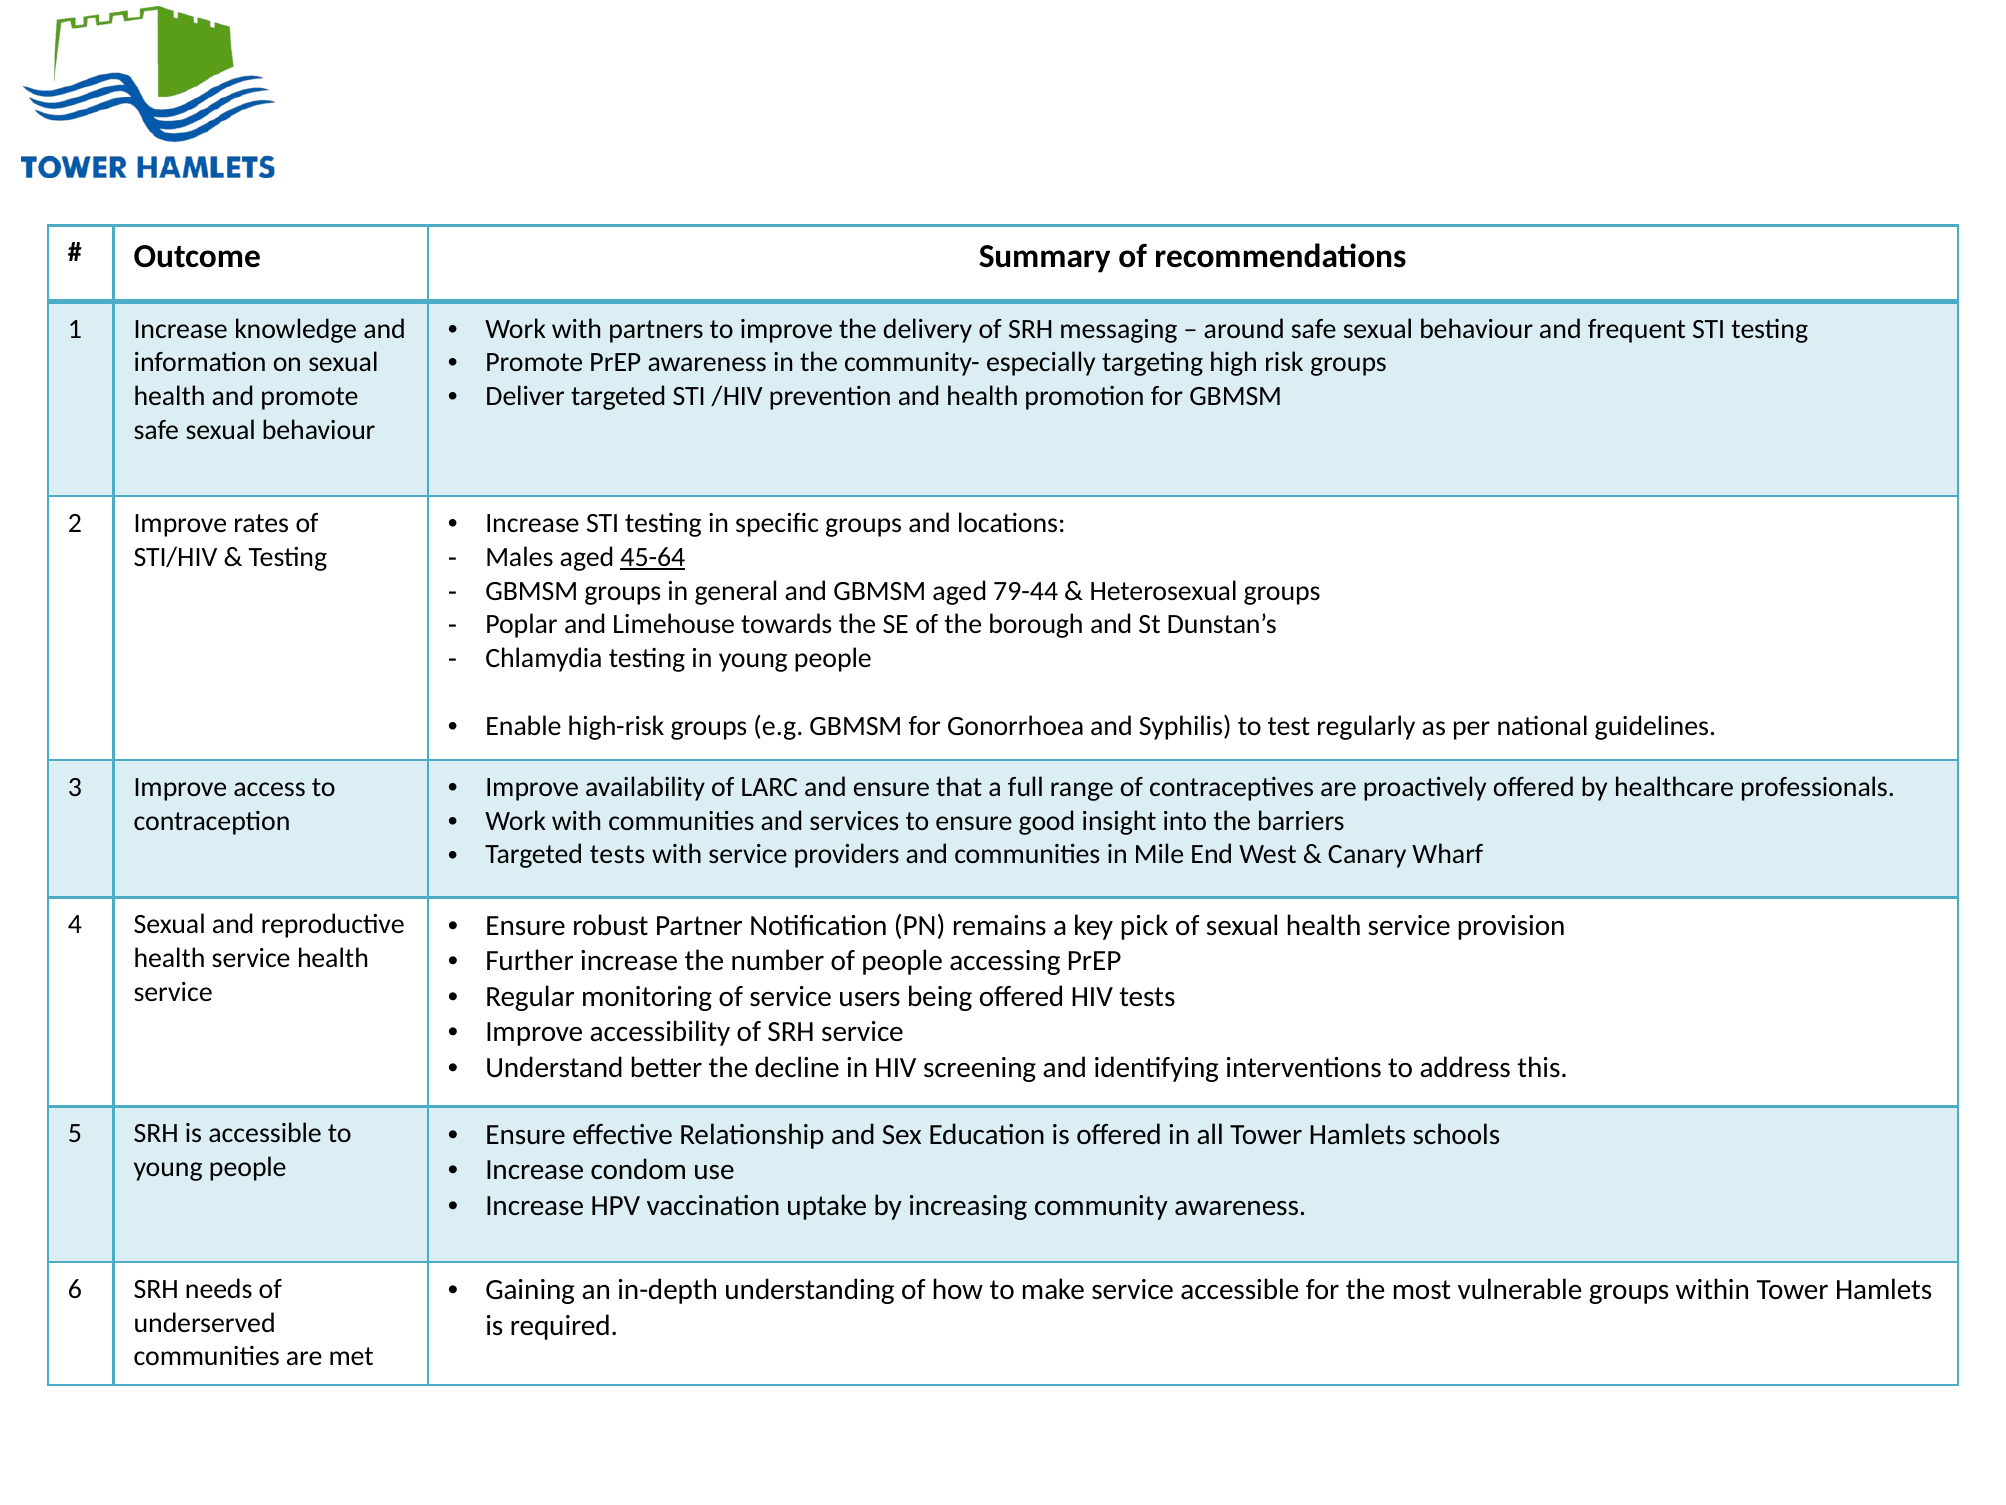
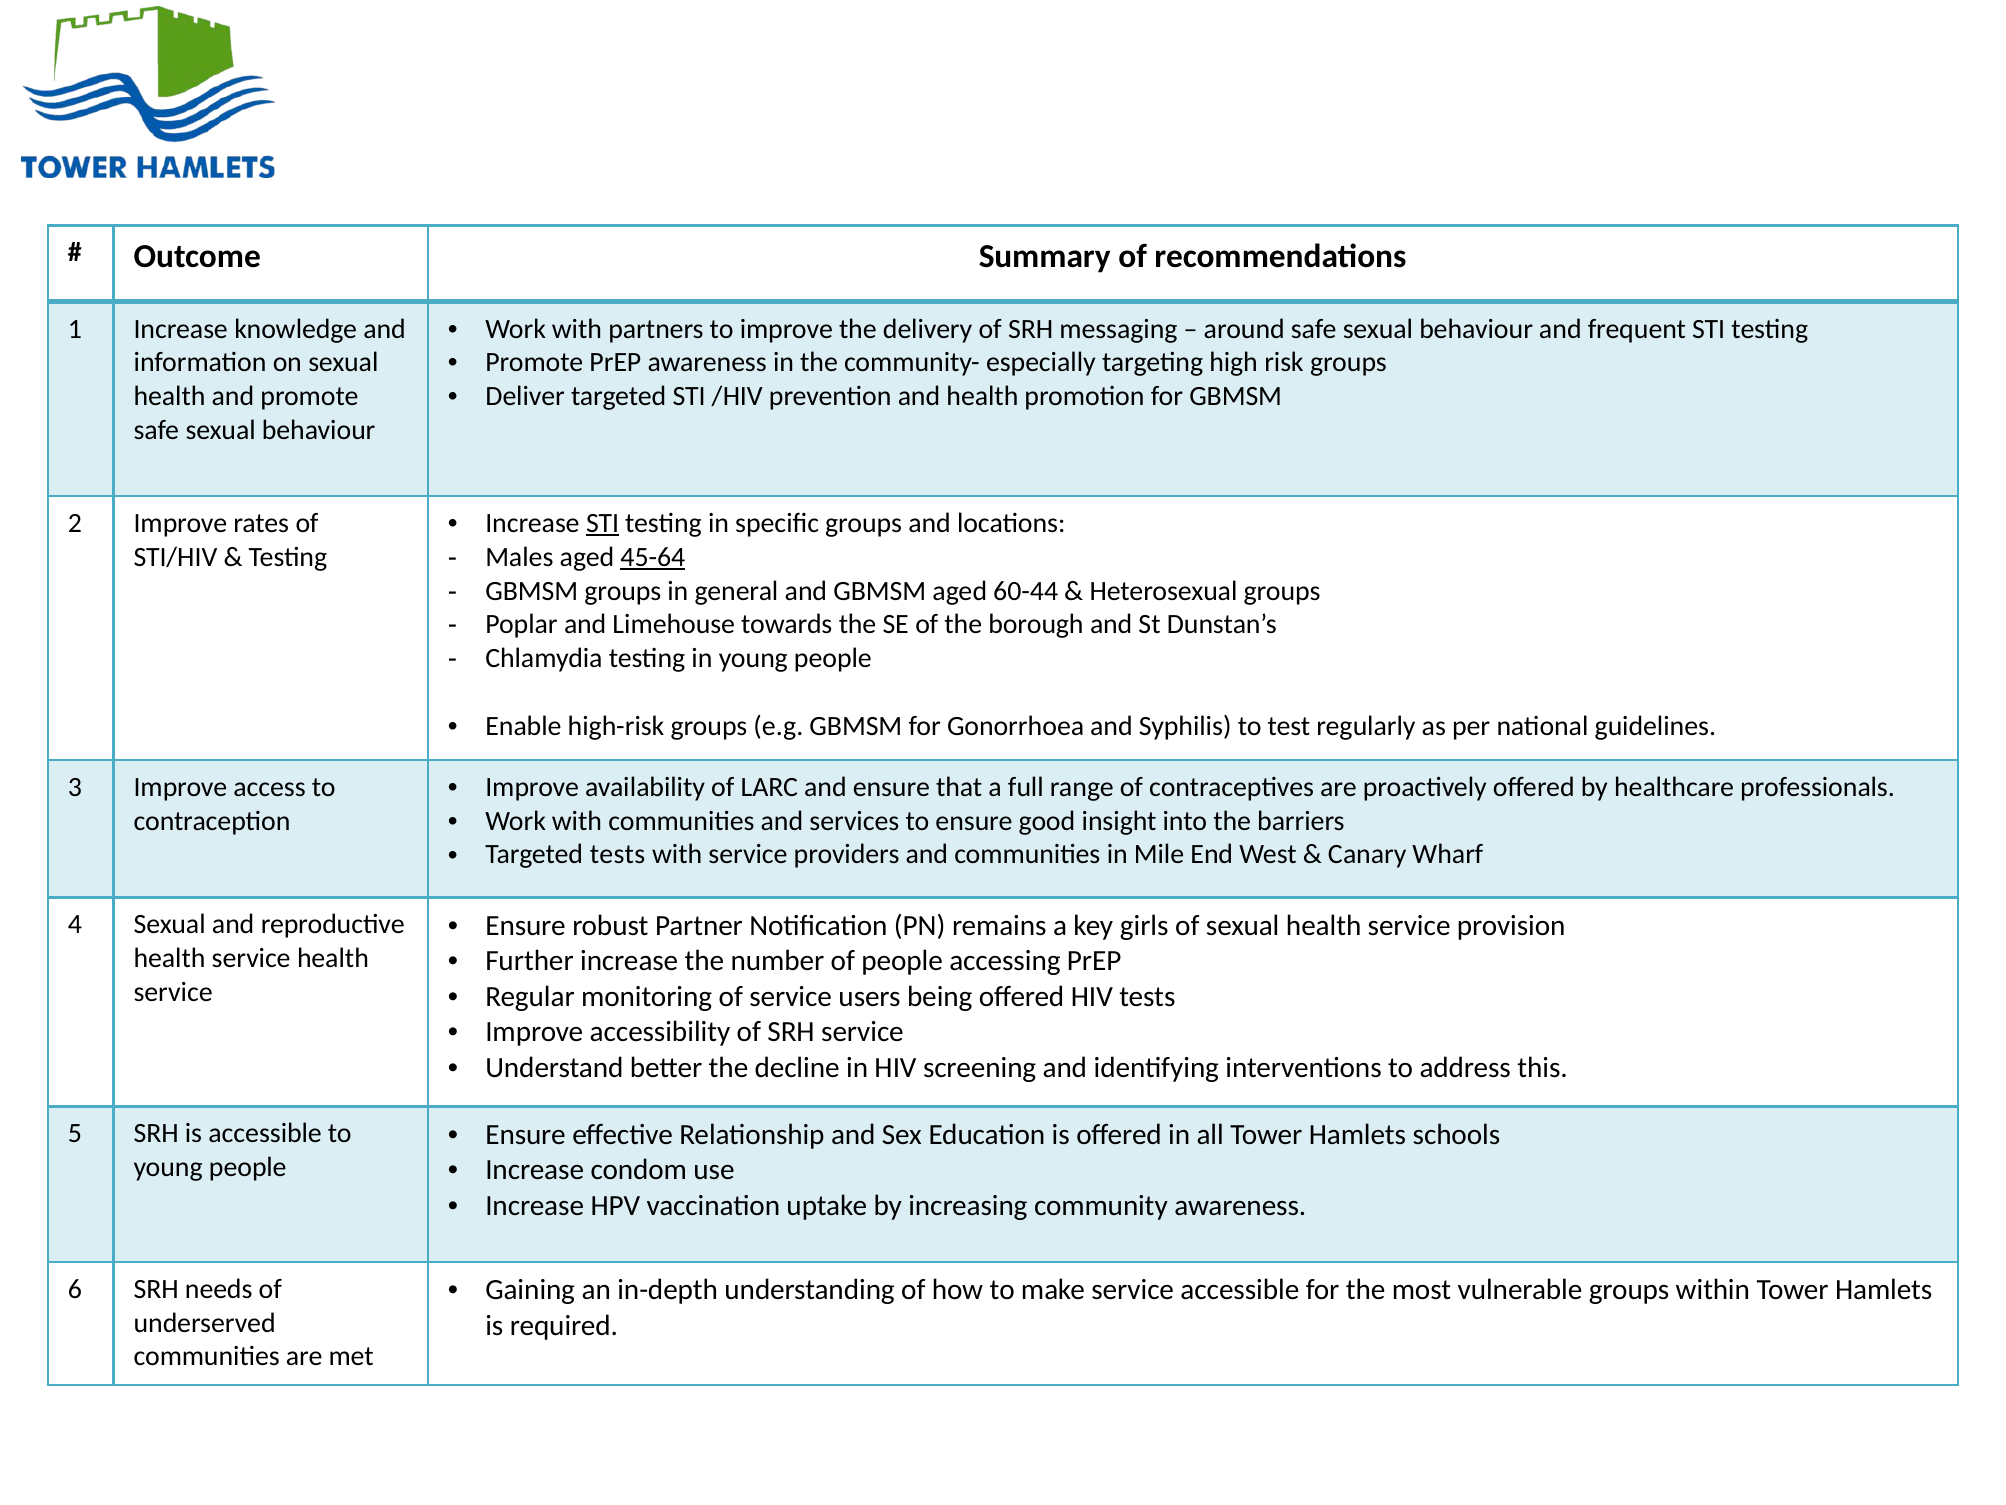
STI at (603, 523) underline: none -> present
79-44: 79-44 -> 60-44
pick: pick -> girls
